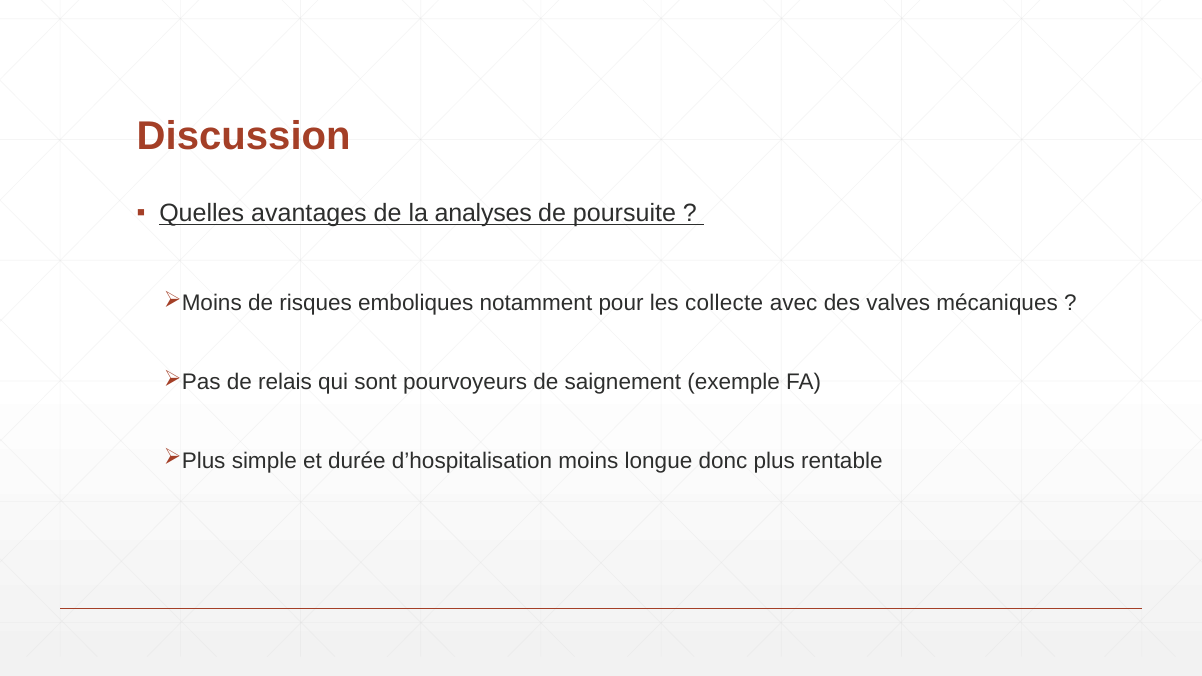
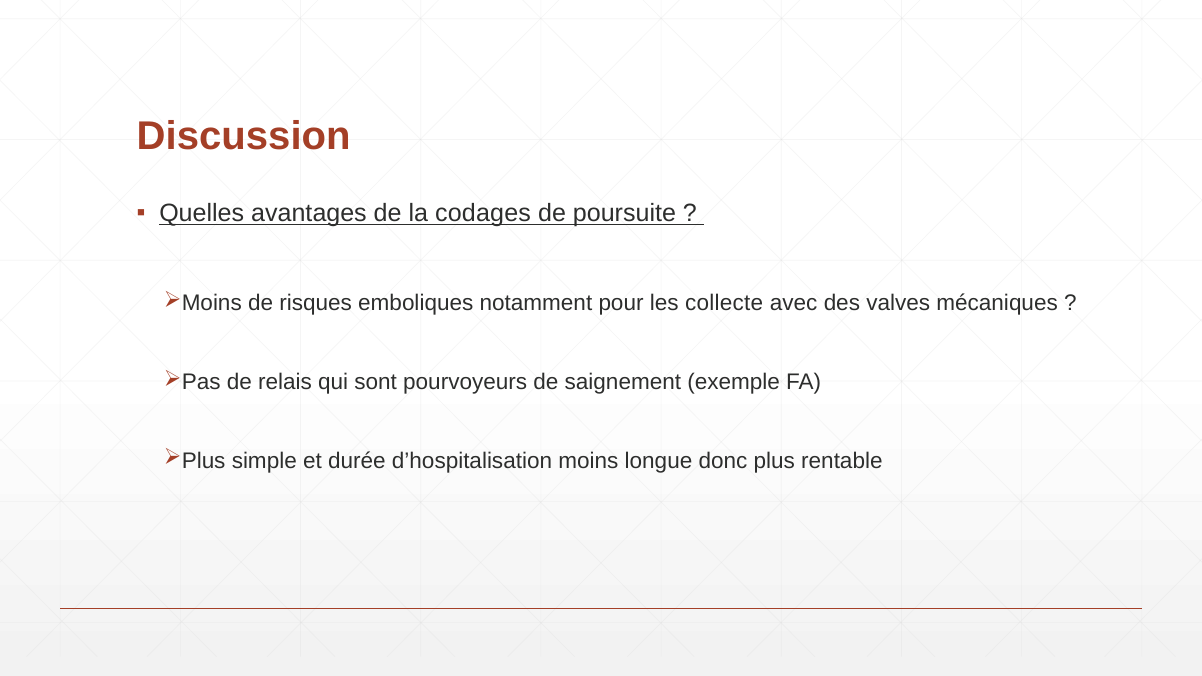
analyses: analyses -> codages
